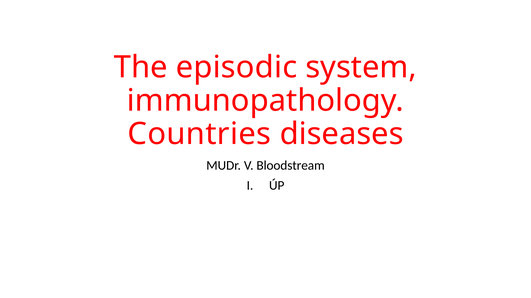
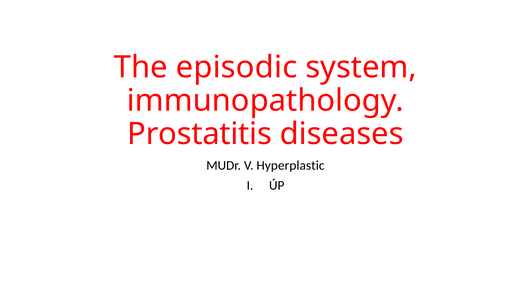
Countries: Countries -> Prostatitis
Bloodstream: Bloodstream -> Hyperplastic
